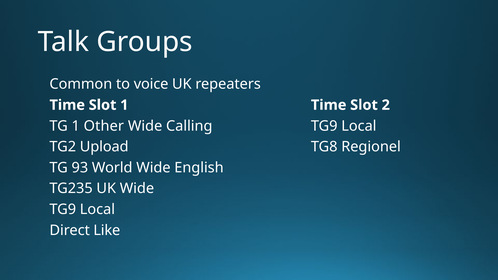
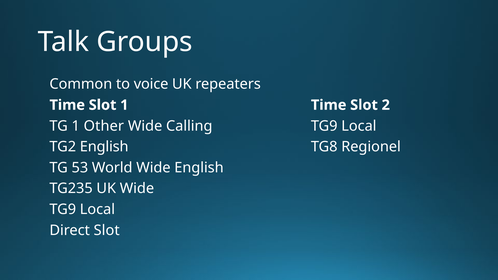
TG2 Upload: Upload -> English
93: 93 -> 53
Direct Like: Like -> Slot
